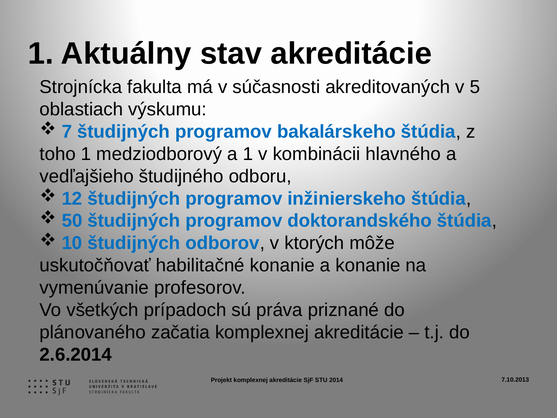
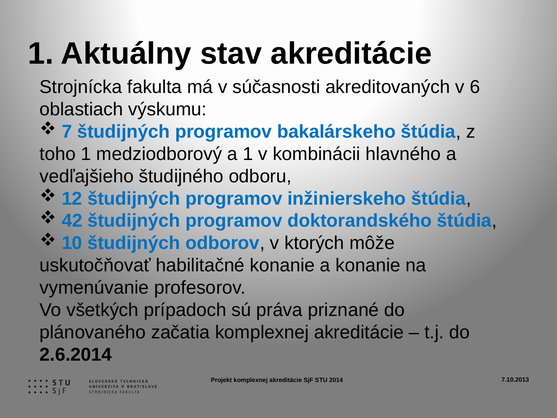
5: 5 -> 6
50: 50 -> 42
